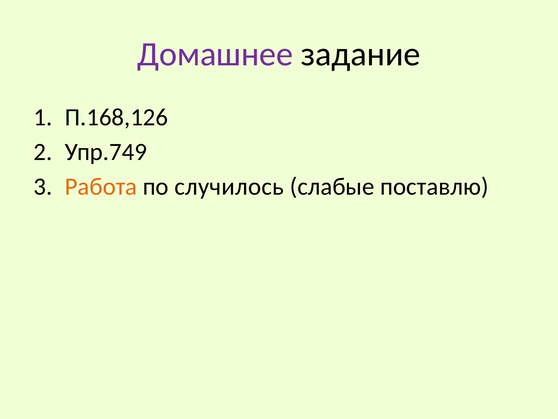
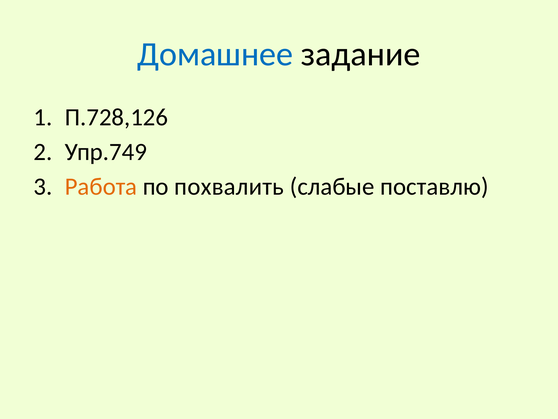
Домашнее colour: purple -> blue
П.168,126: П.168,126 -> П.728,126
случилось: случилось -> похвалить
